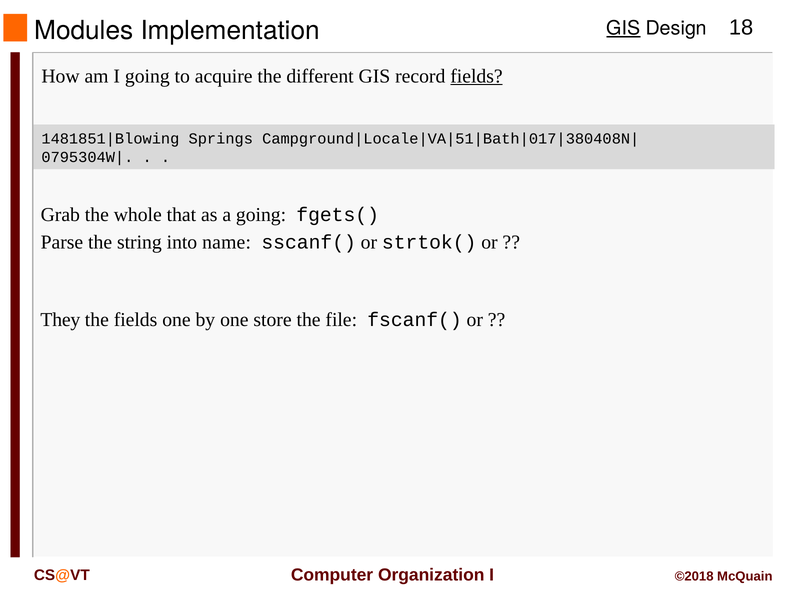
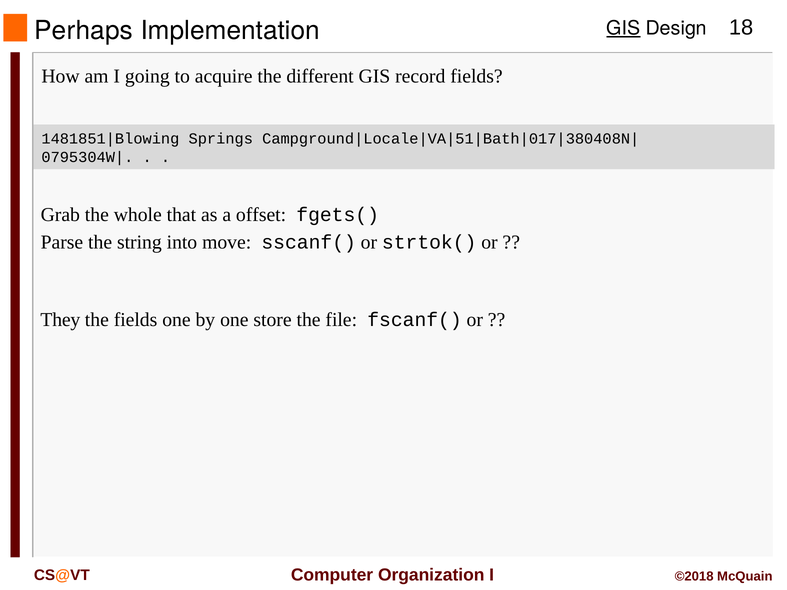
Modules: Modules -> Perhaps
fields at (476, 76) underline: present -> none
a going: going -> offset
name: name -> move
